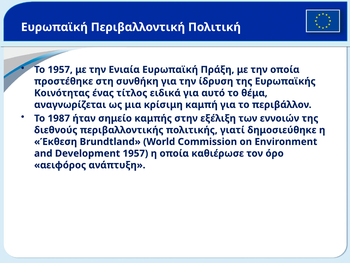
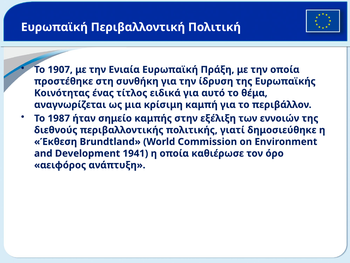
Το 1957: 1957 -> 1907
Development 1957: 1957 -> 1941
